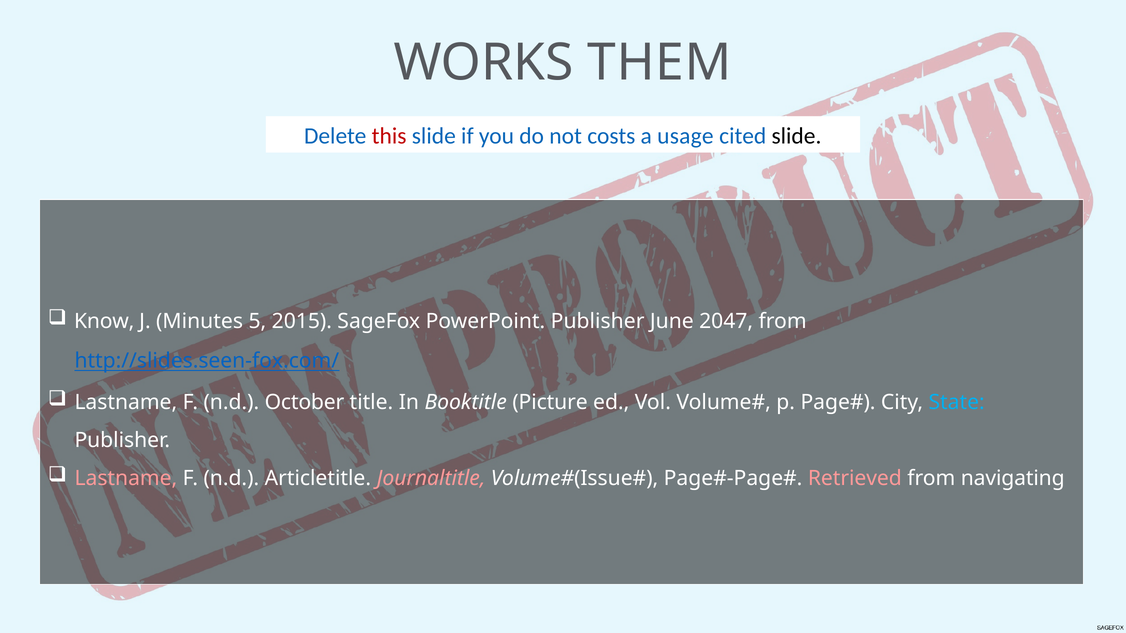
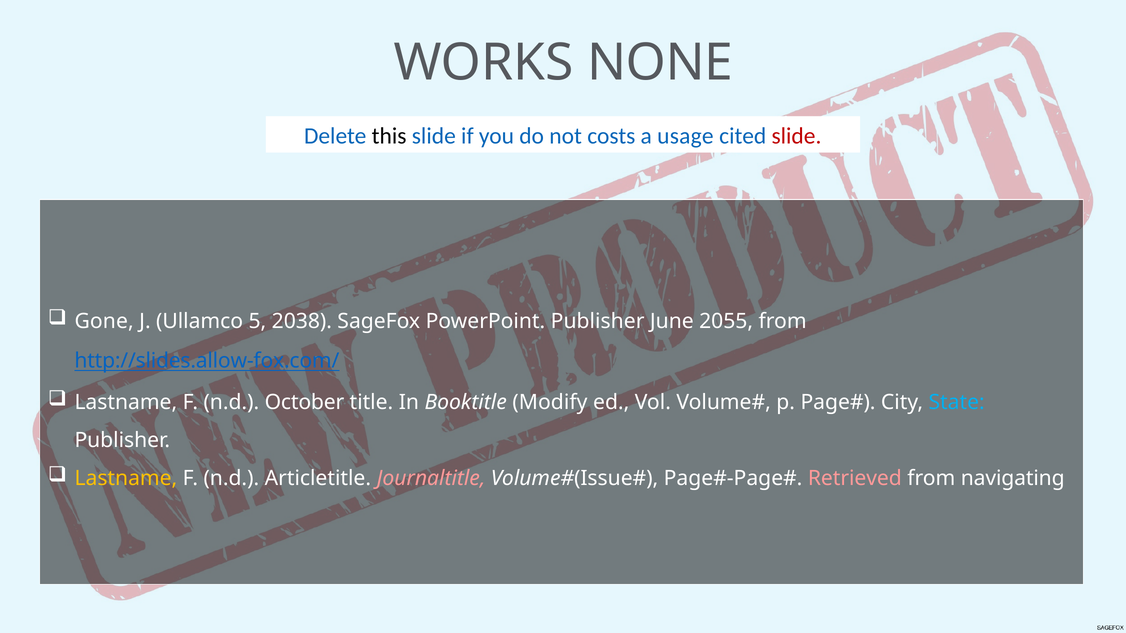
THEM: THEM -> NONE
this colour: red -> black
slide at (796, 136) colour: black -> red
Know: Know -> Gone
Minutes: Minutes -> Ullamco
2015: 2015 -> 2038
2047: 2047 -> 2055
http://slides.seen-fox.com/: http://slides.seen-fox.com/ -> http://slides.allow-fox.com/
Picture: Picture -> Modify
Lastname at (126, 478) colour: pink -> yellow
